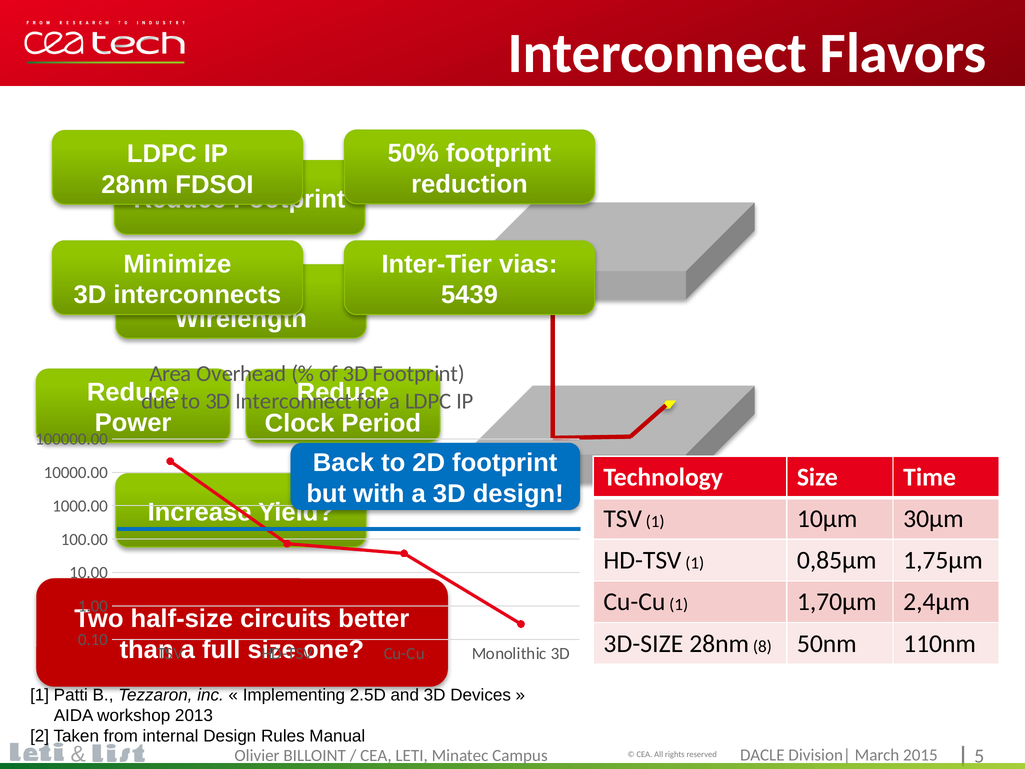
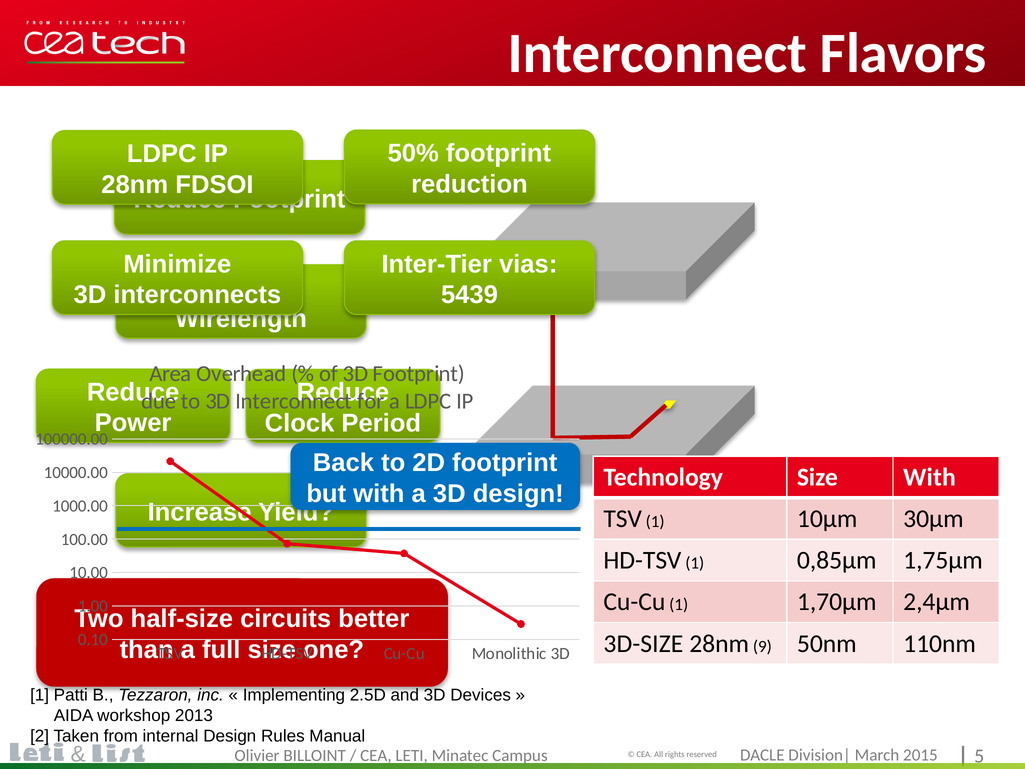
Size Time: Time -> With
8: 8 -> 9
